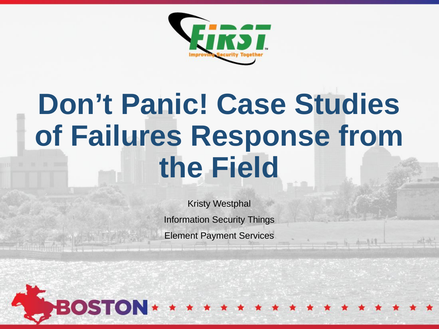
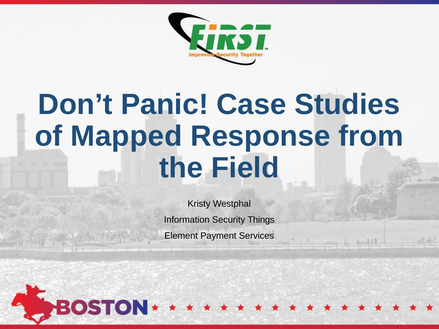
Failures: Failures -> Mapped
